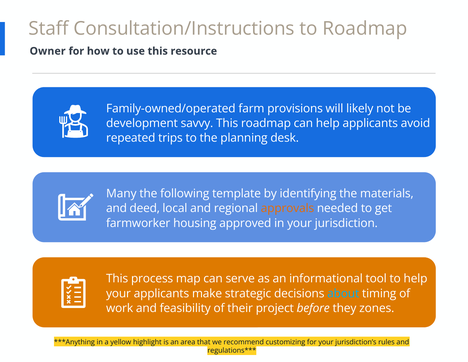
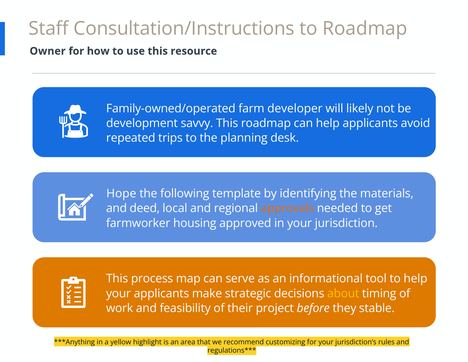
provisions: provisions -> developer
Many: Many -> Hope
about colour: light blue -> yellow
zones: zones -> stable
